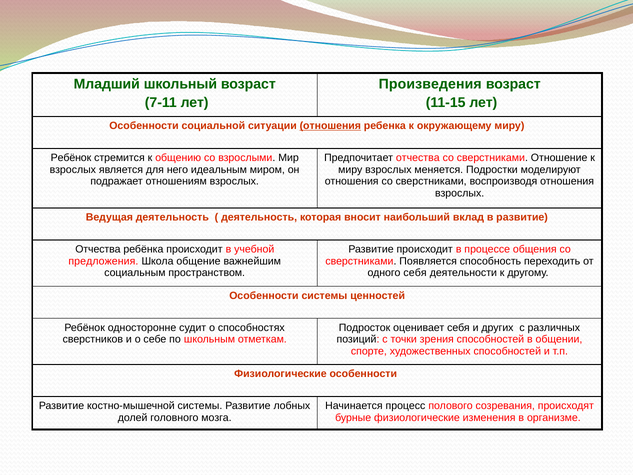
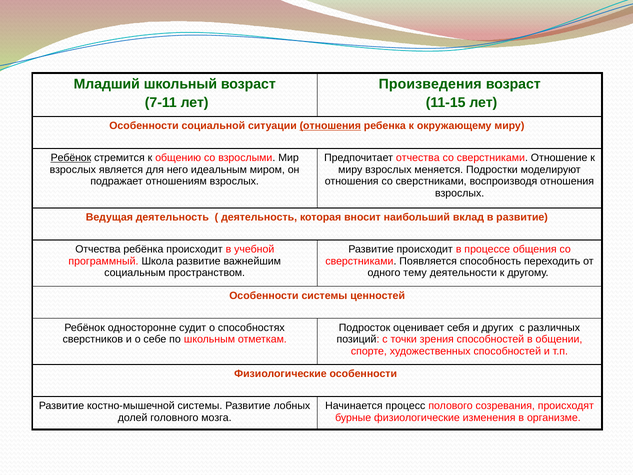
Ребёнок at (71, 158) underline: none -> present
предложения: предложения -> программный
Школа общение: общение -> развитие
одного себя: себя -> тему
